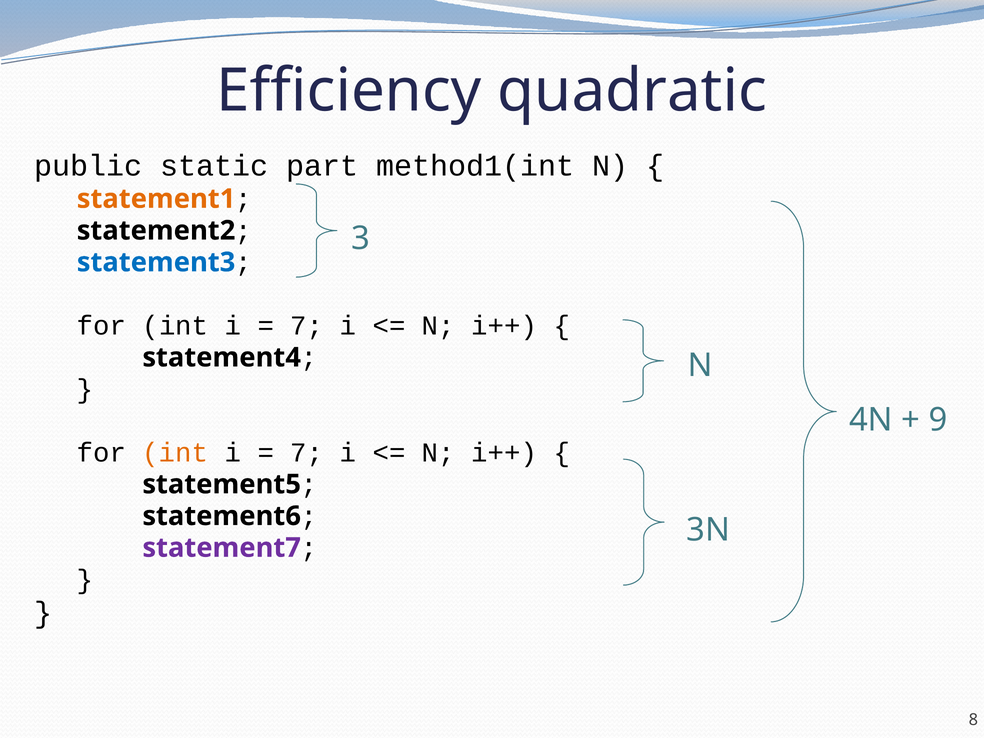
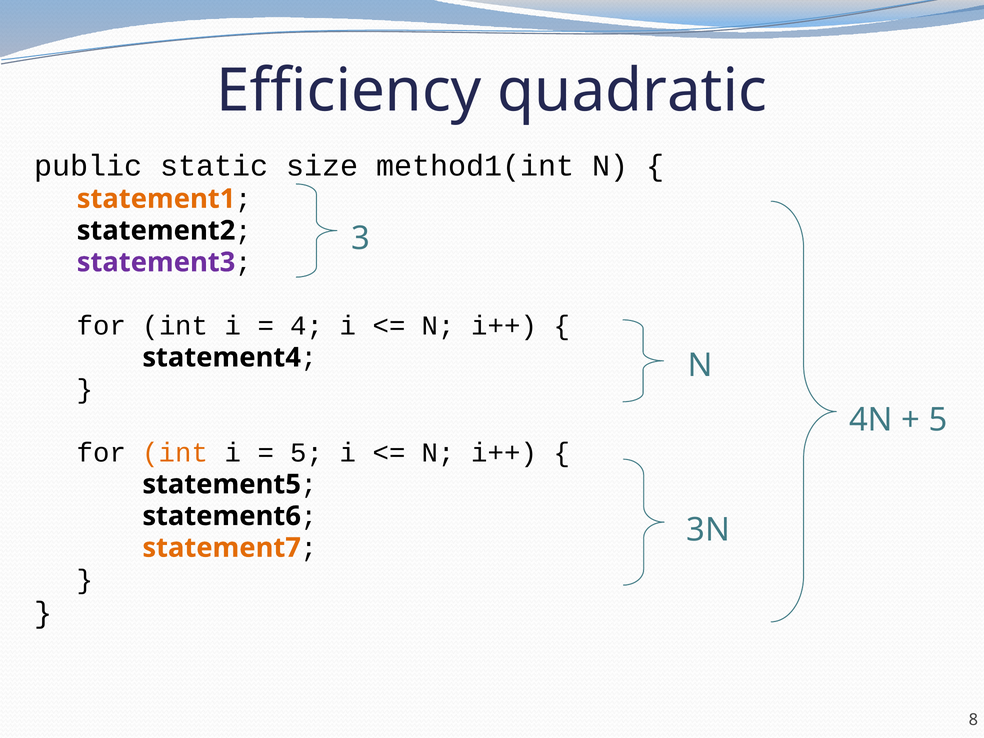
part: part -> size
statement3 colour: blue -> purple
7 at (307, 326): 7 -> 4
9 at (938, 420): 9 -> 5
7 at (307, 453): 7 -> 5
statement7 colour: purple -> orange
